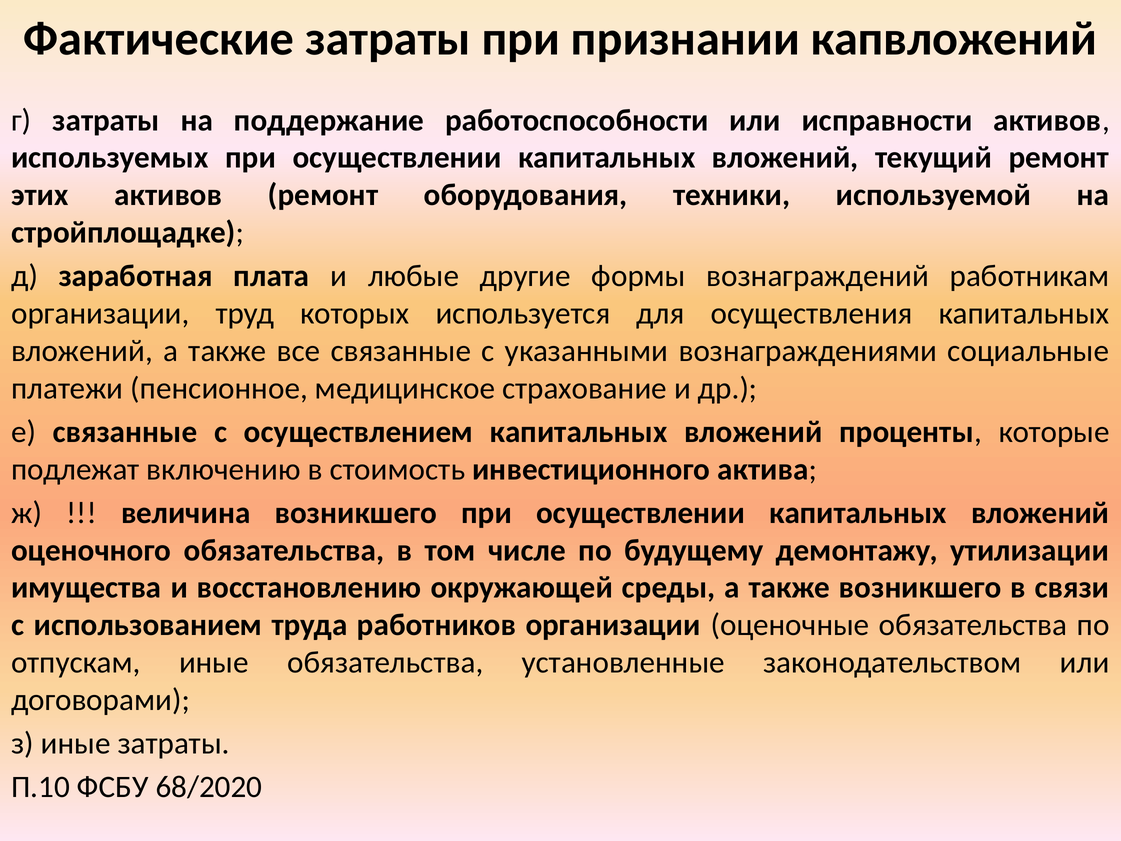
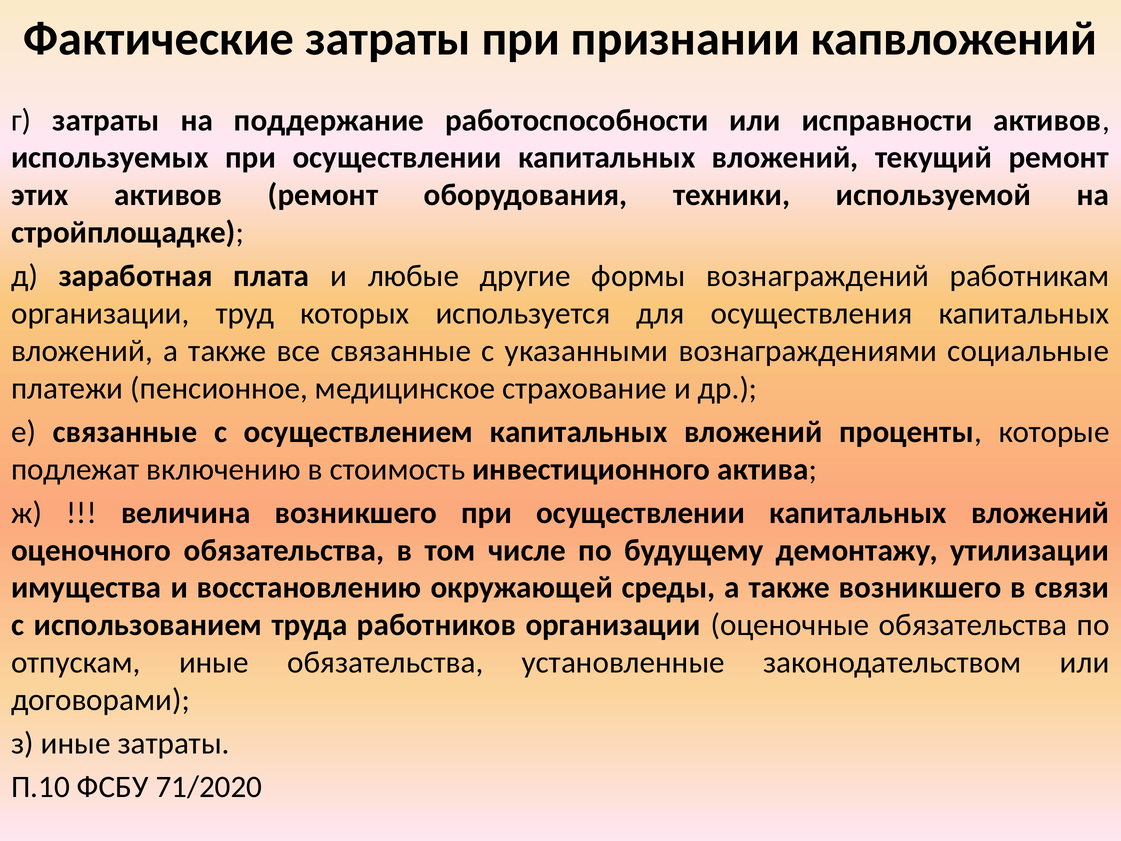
68/2020: 68/2020 -> 71/2020
